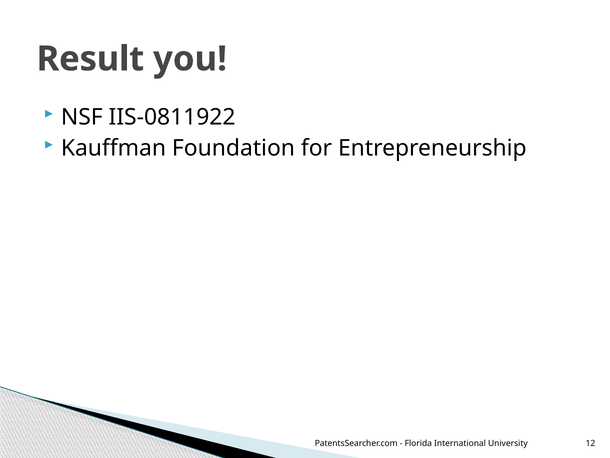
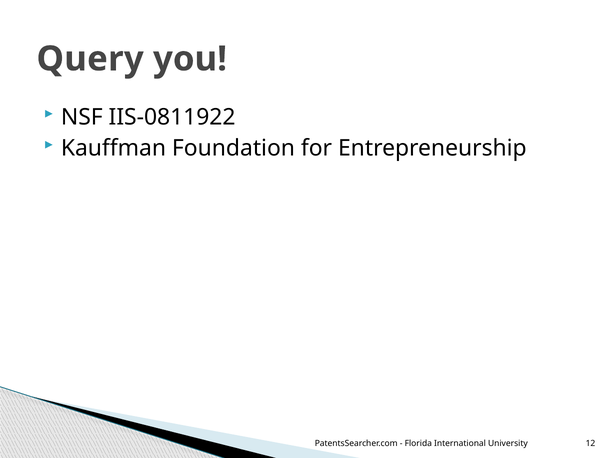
Result: Result -> Query
